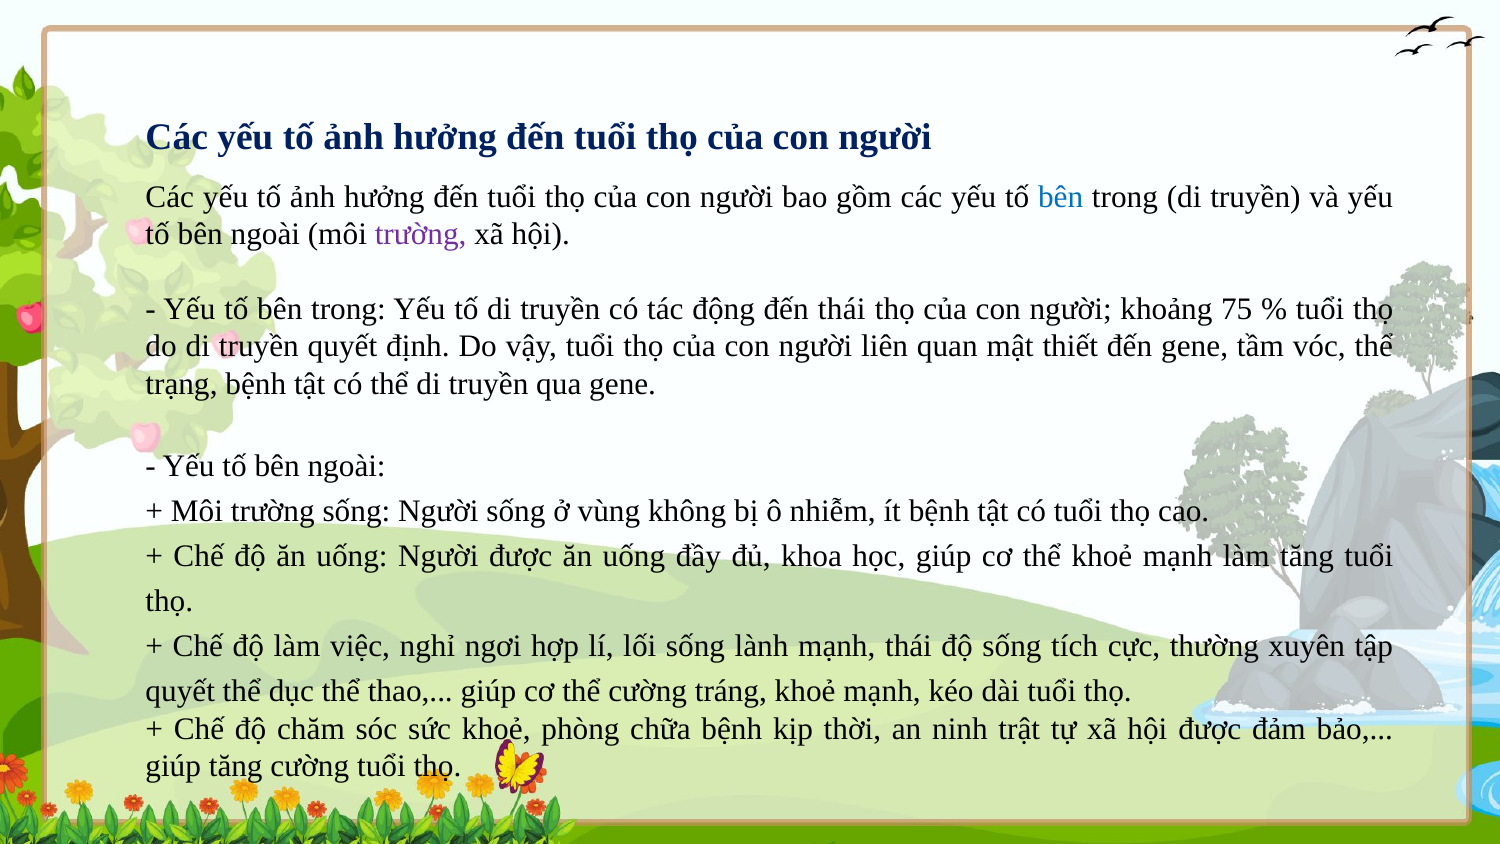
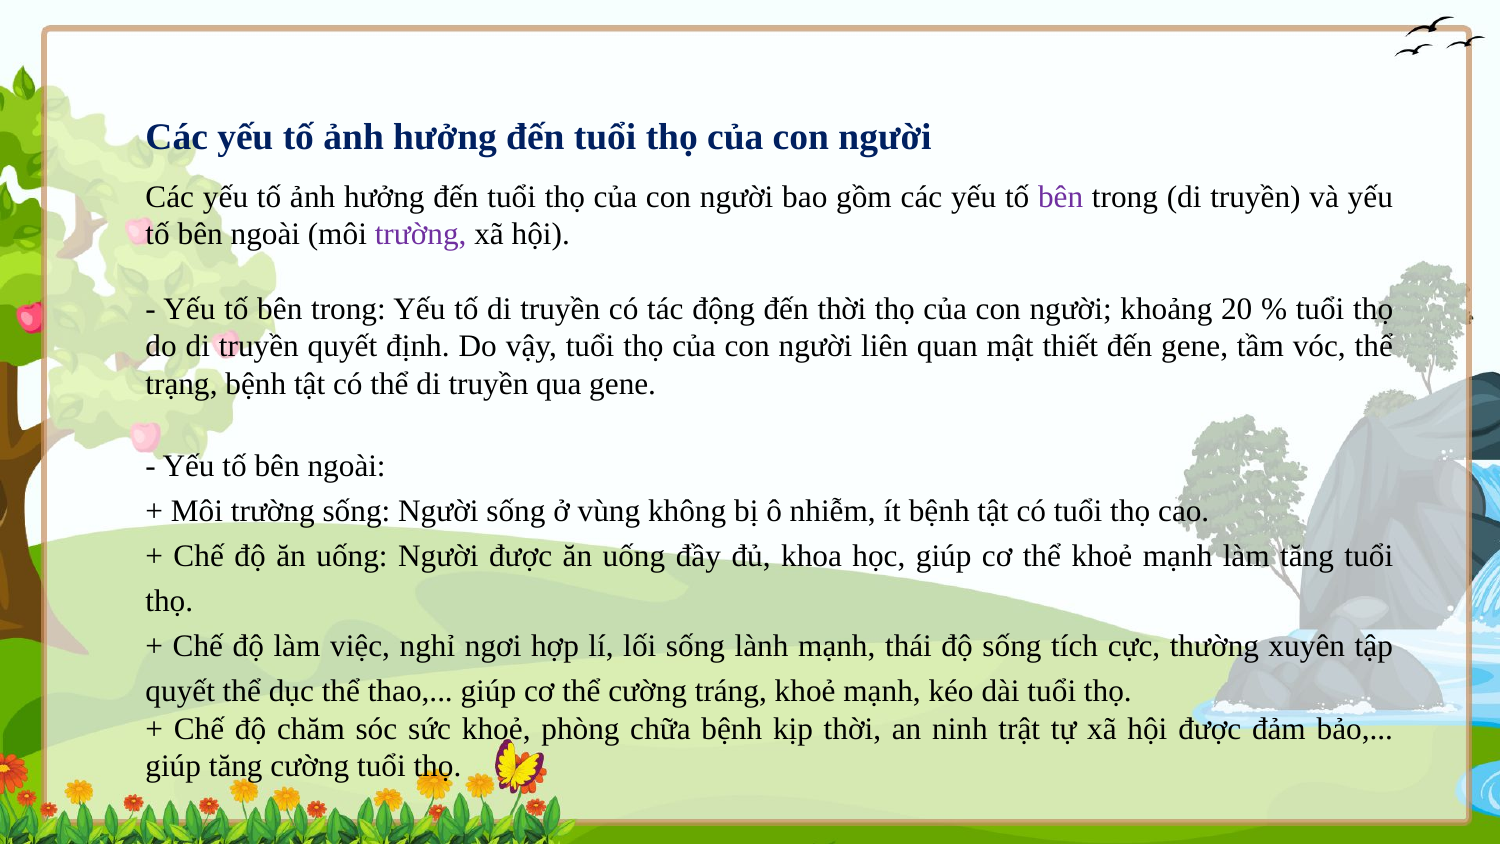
bên at (1061, 197) colour: blue -> purple
đến thái: thái -> thời
75: 75 -> 20
